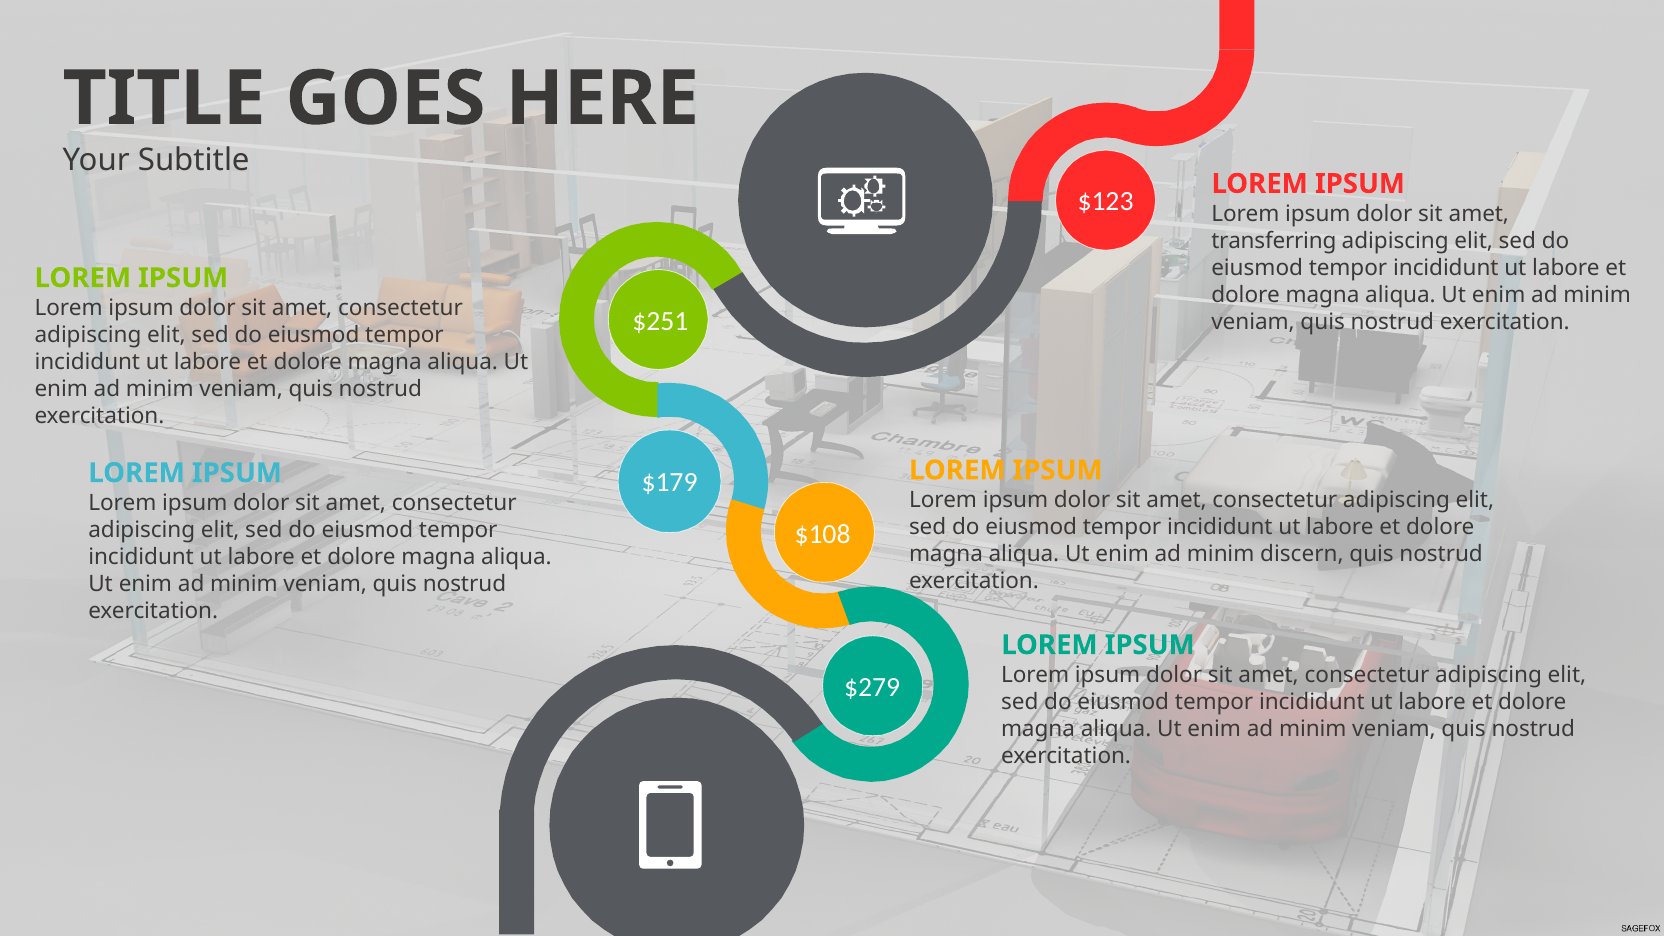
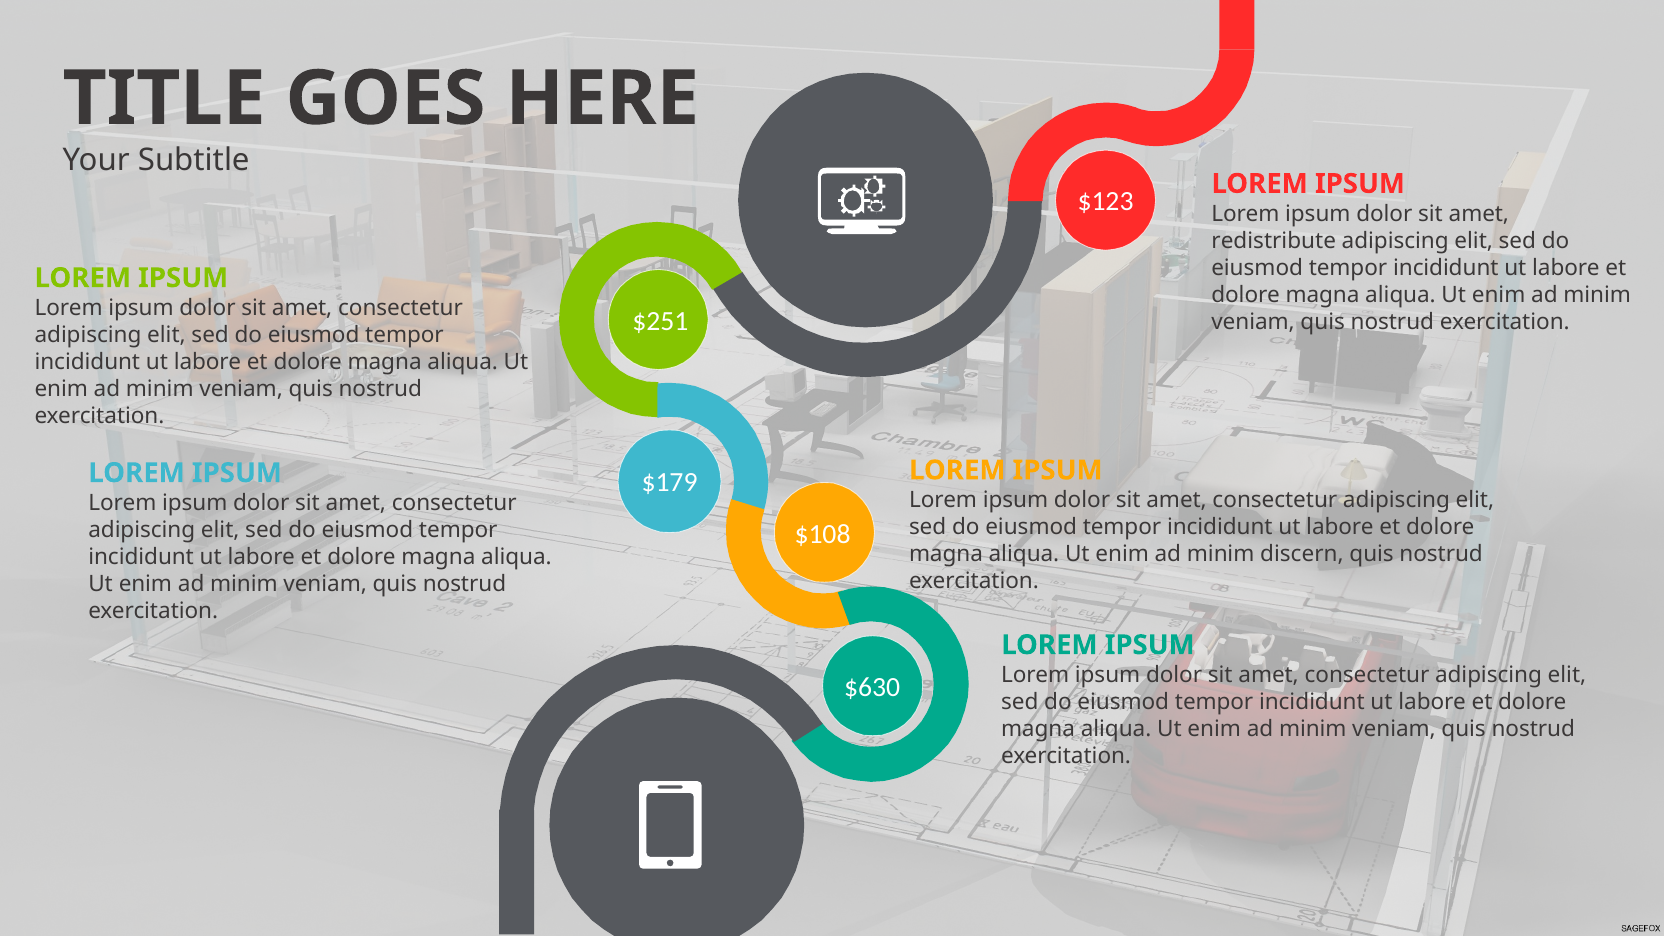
transferring: transferring -> redistribute
$279: $279 -> $630
